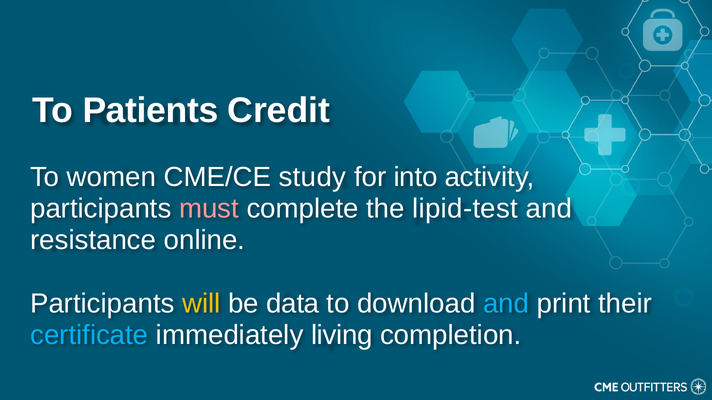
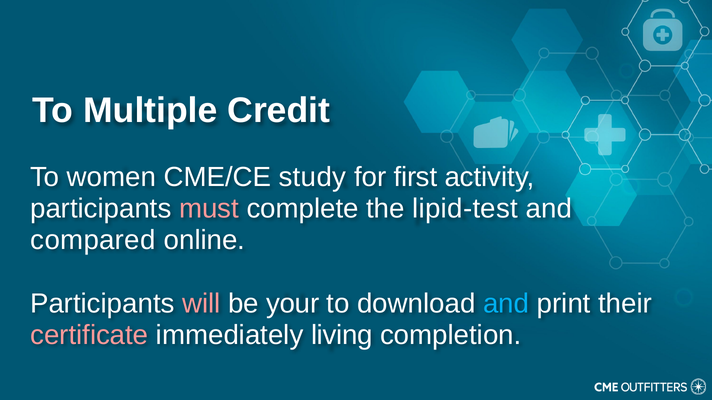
Patients: Patients -> Multiple
into: into -> first
resistance: resistance -> compared
will colour: yellow -> pink
data: data -> your
certificate colour: light blue -> pink
